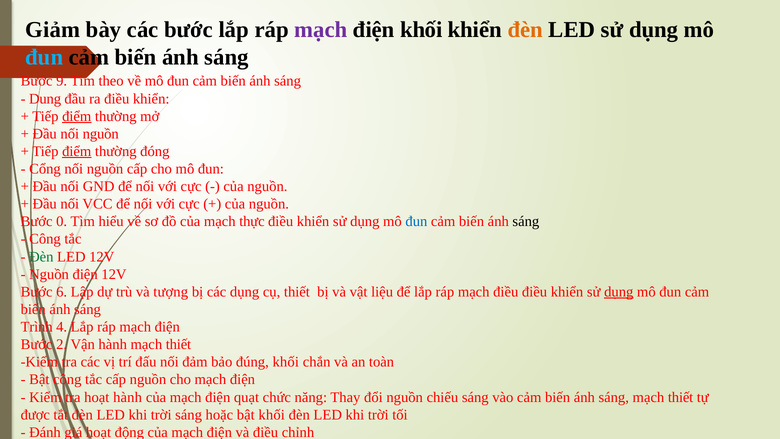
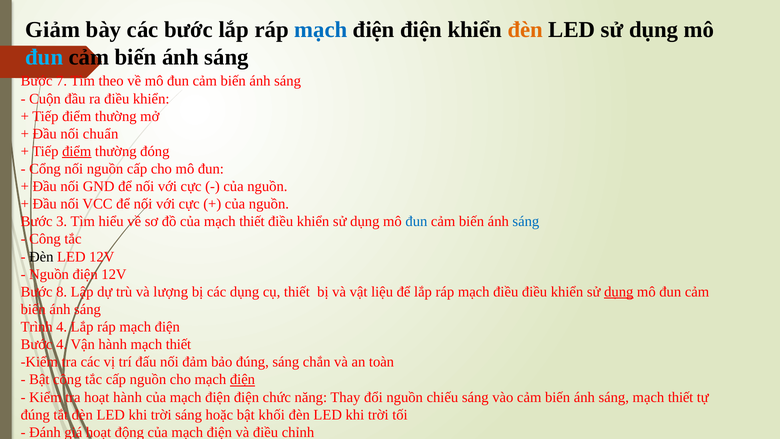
mạch at (321, 30) colour: purple -> blue
khối at (421, 30): khối -> điện
9: 9 -> 7
Dung: Dung -> Cuộn
điểm at (77, 116) underline: present -> none
Đầu nối nguồn: nguồn -> chuẩn
0: 0 -> 3
của mạch thực: thực -> thiết
sáng at (526, 221) colour: black -> blue
Đèn at (41, 257) colour: green -> black
6: 6 -> 8
tượng: tượng -> lượng
Bước 2: 2 -> 4
đúng khối: khối -> sáng
điện at (242, 379) underline: none -> present
của mạch điện quạt: quạt -> điện
được at (35, 415): được -> đúng
